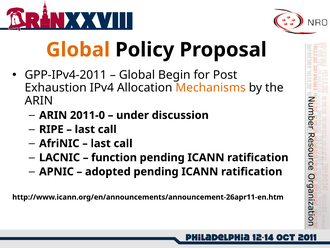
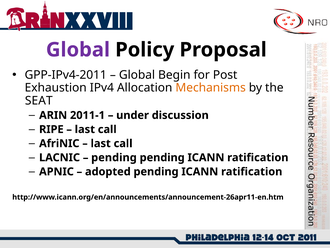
Global at (78, 50) colour: orange -> purple
ARIN at (39, 100): ARIN -> SEAT
2011-0: 2011-0 -> 2011-1
function at (114, 157): function -> pending
